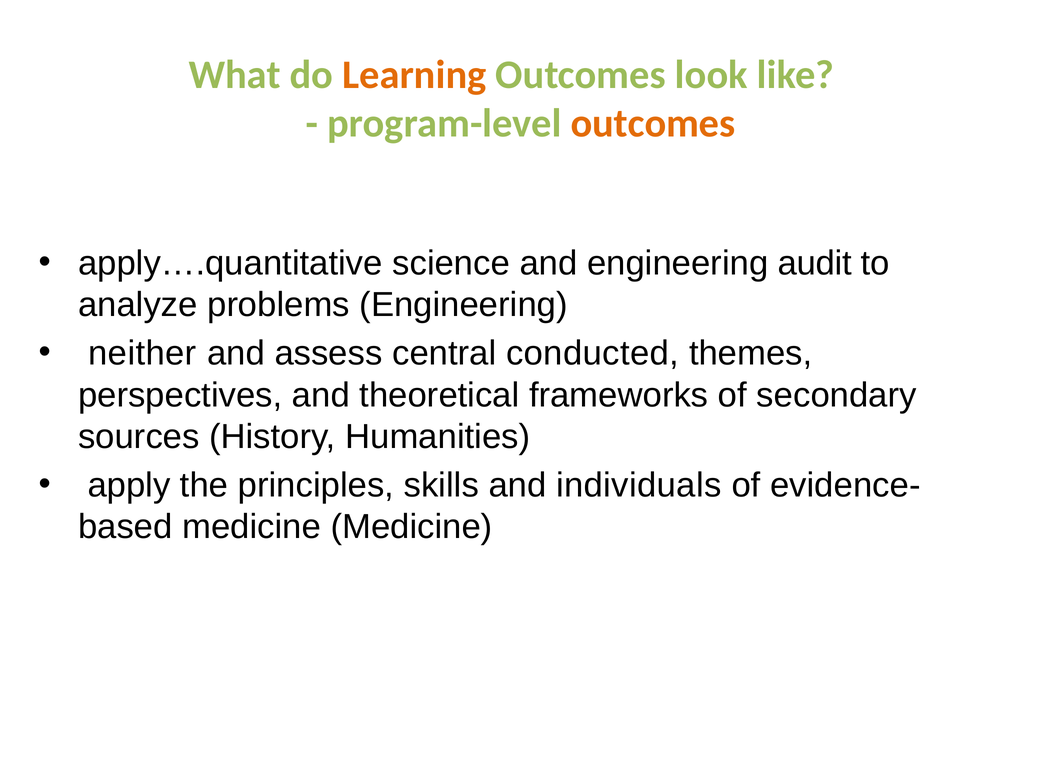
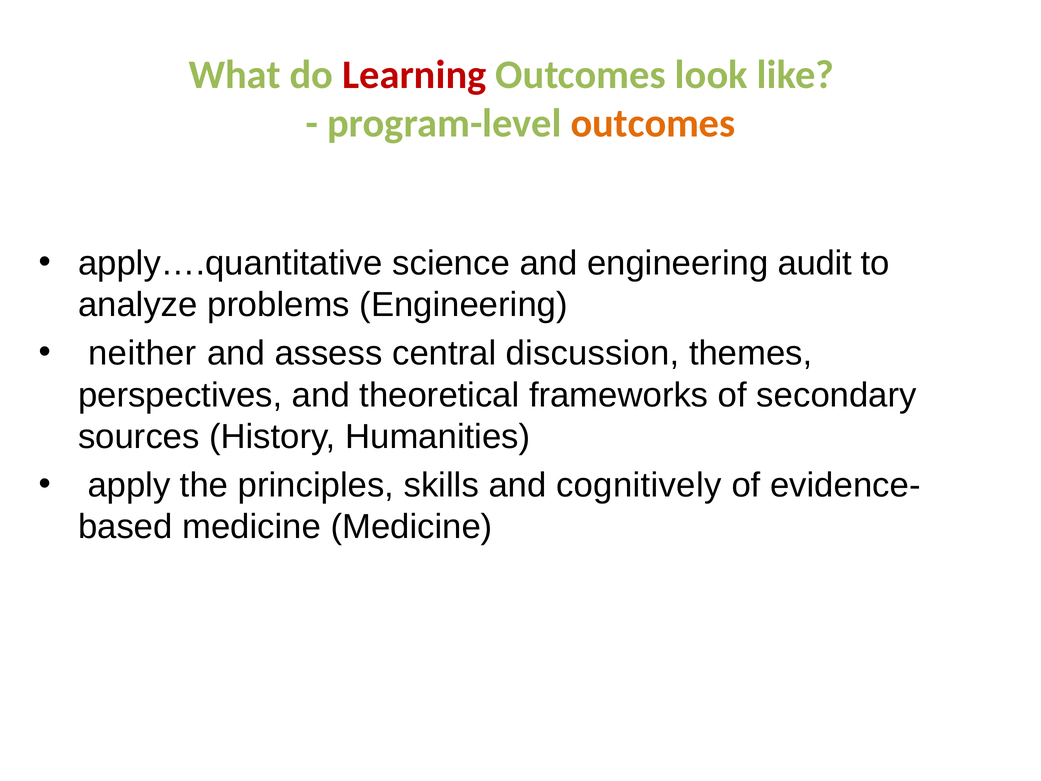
Learning colour: orange -> red
conducted: conducted -> discussion
individuals: individuals -> cognitively
